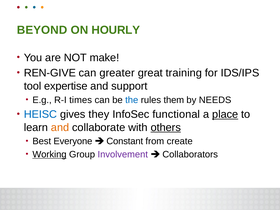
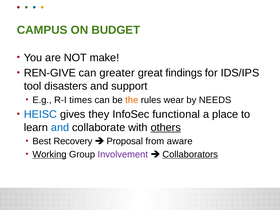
BEYOND: BEYOND -> CAMPUS
HOURLY: HOURLY -> BUDGET
training: training -> findings
expertise: expertise -> disasters
the colour: blue -> orange
them: them -> wear
place underline: present -> none
and at (60, 127) colour: orange -> blue
Everyone: Everyone -> Recovery
Constant: Constant -> Proposal
create: create -> aware
Collaborators underline: none -> present
